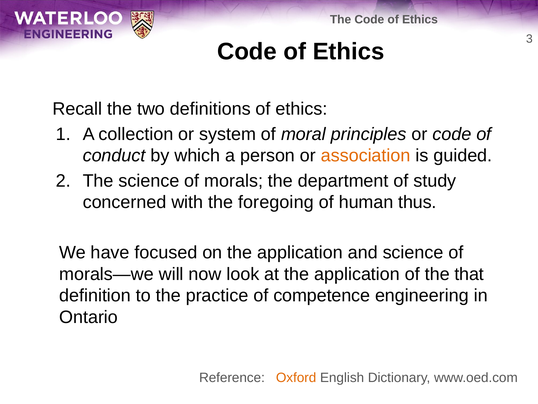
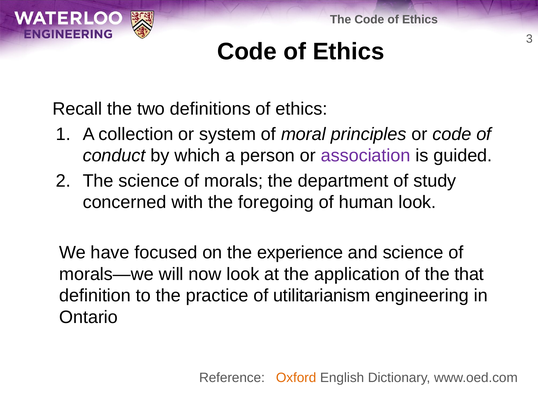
association colour: orange -> purple
human thus: thus -> look
on the application: application -> experience
competence: competence -> utilitarianism
